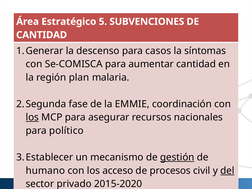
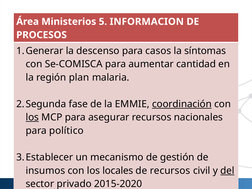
Estratégico: Estratégico -> Ministerios
SUBVENCIONES: SUBVENCIONES -> INFORMACION
CANTIDAD at (42, 35): CANTIDAD -> PROCESOS
coordinación underline: none -> present
gestión underline: present -> none
humano: humano -> insumos
acceso: acceso -> locales
de procesos: procesos -> recursos
